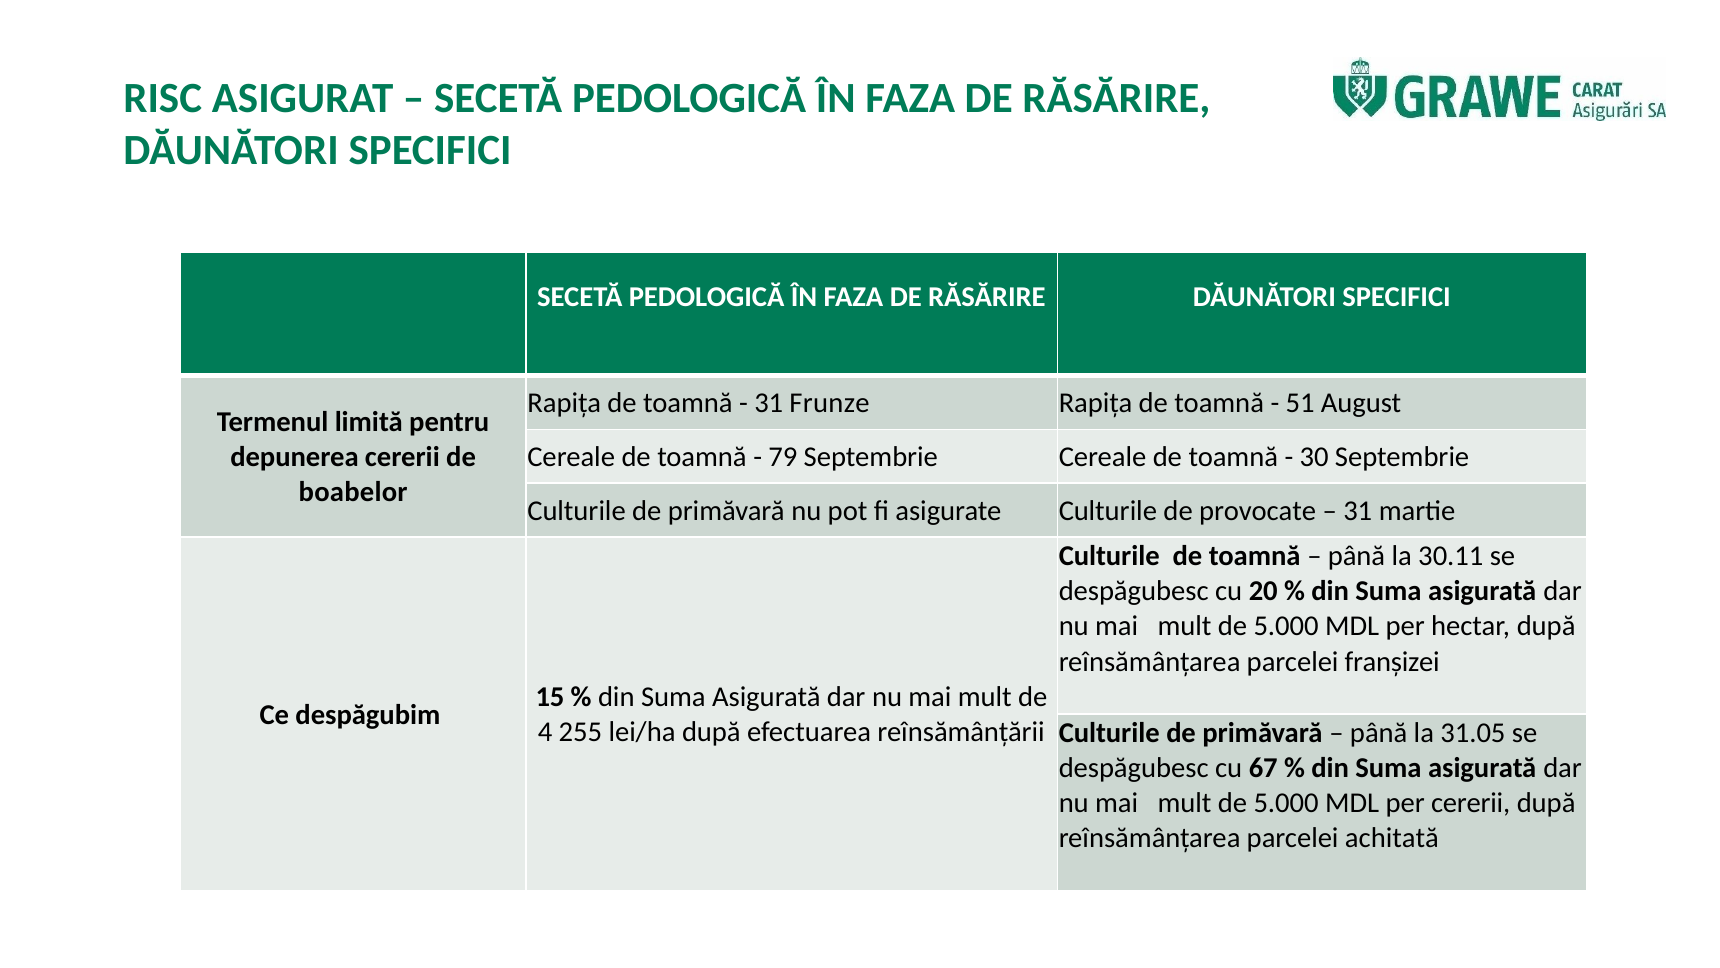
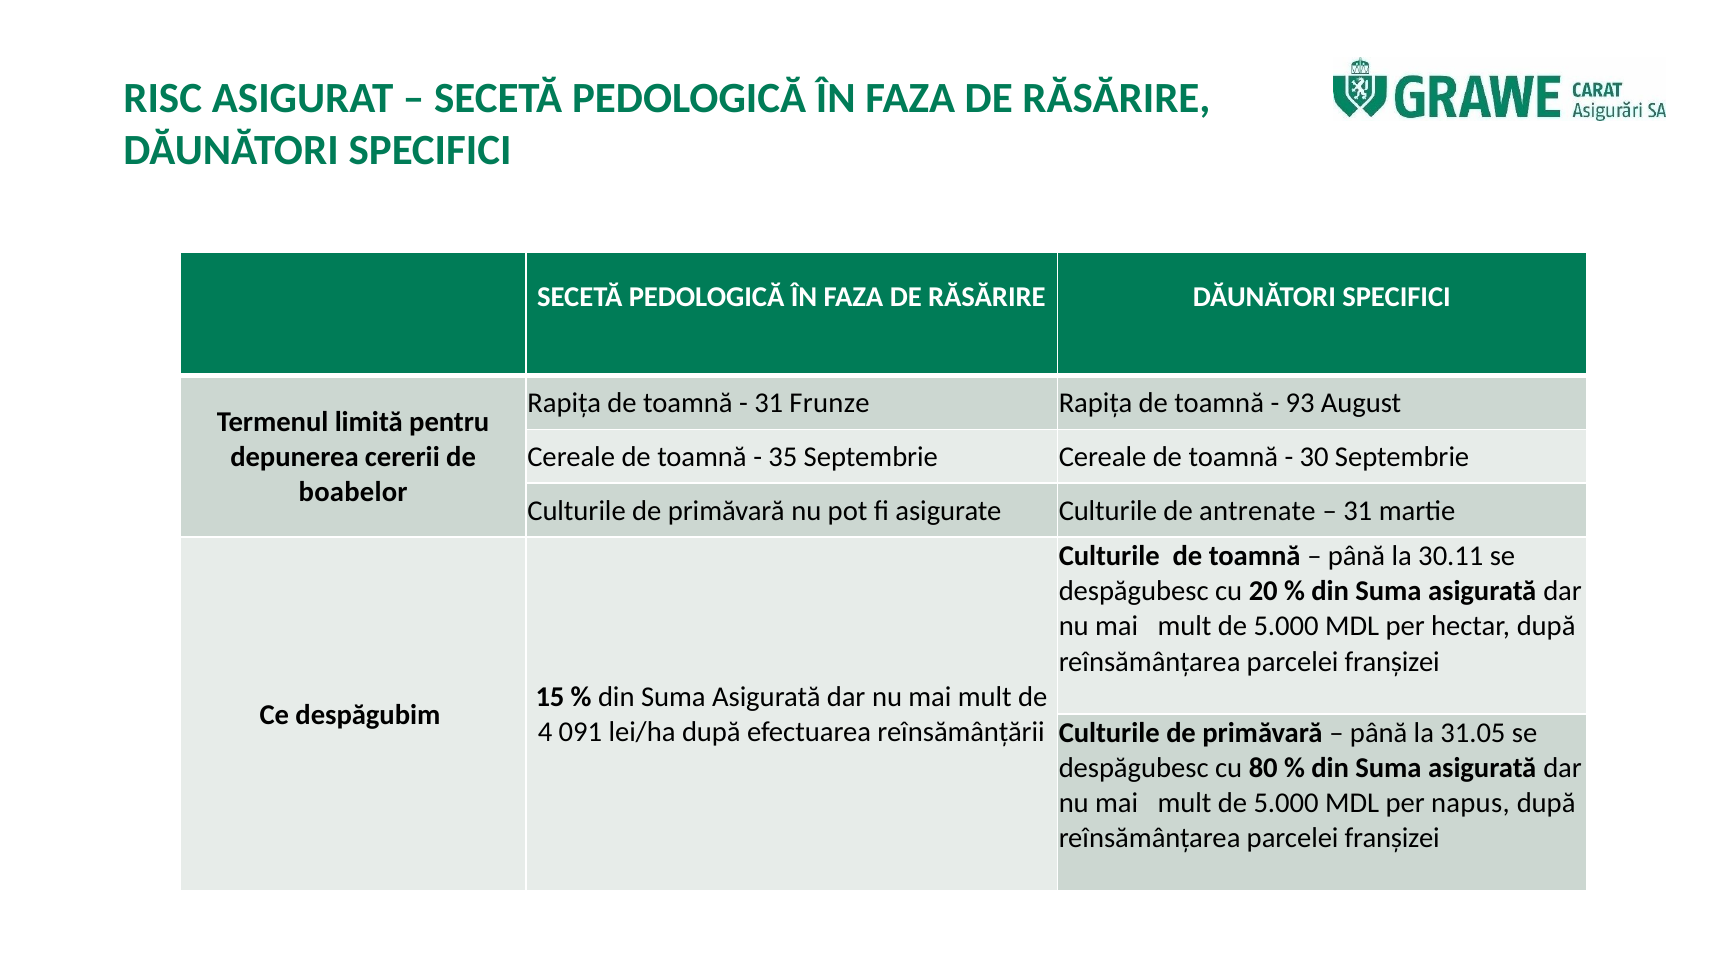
51: 51 -> 93
79: 79 -> 35
provocate: provocate -> antrenate
255: 255 -> 091
67: 67 -> 80
per cererii: cererii -> napus
achitată at (1392, 838): achitată -> franșizei
